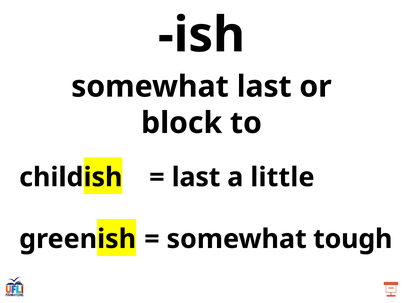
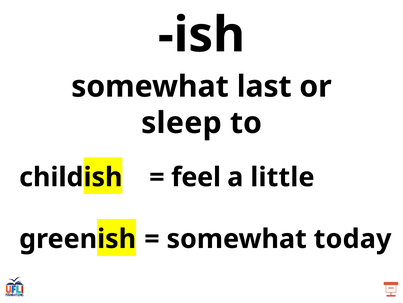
block: block -> sleep
last at (196, 177): last -> feel
tough: tough -> today
